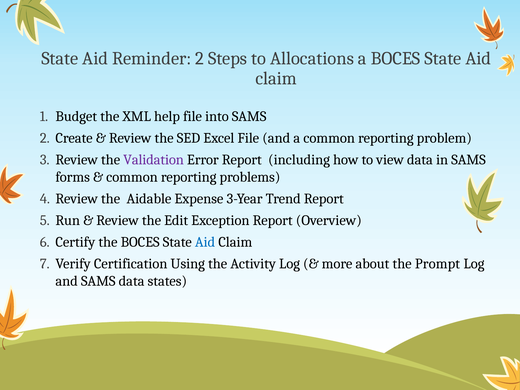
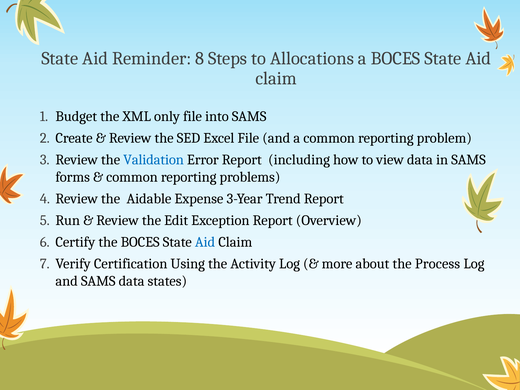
Reminder 2: 2 -> 8
help: help -> only
Validation colour: purple -> blue
Prompt: Prompt -> Process
